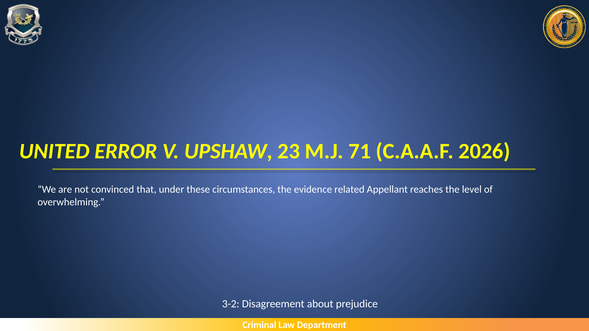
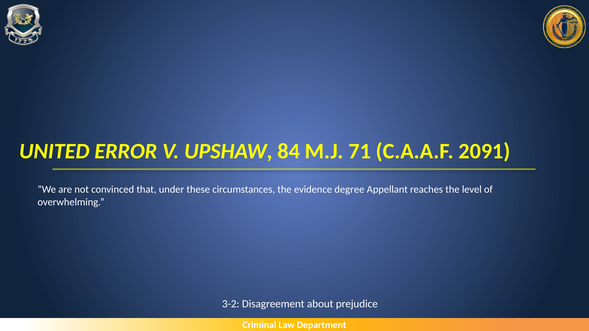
23: 23 -> 84
2026: 2026 -> 2091
related: related -> degree
